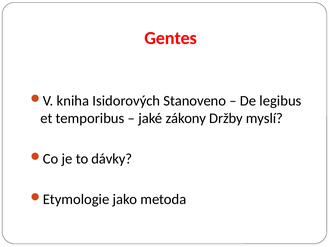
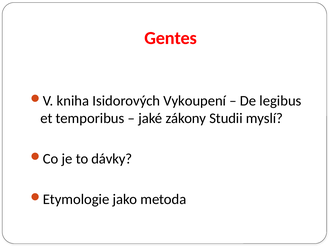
Stanoveno: Stanoveno -> Vykoupení
Držby: Držby -> Studii
